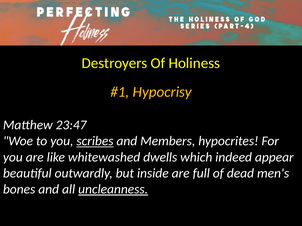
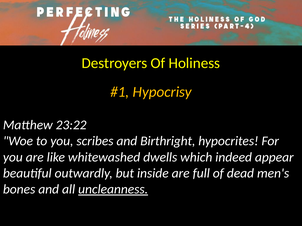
23:47: 23:47 -> 23:22
scribes underline: present -> none
Members: Members -> Birthright
